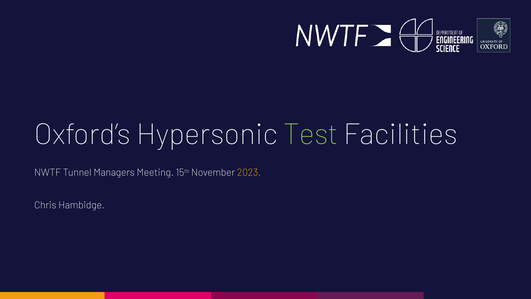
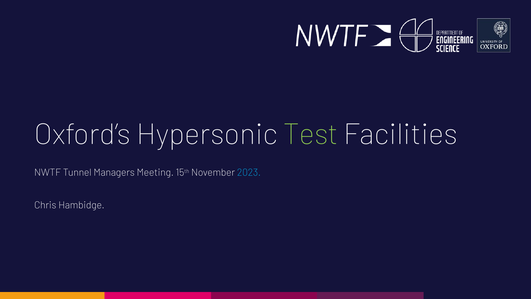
2023 colour: yellow -> light blue
